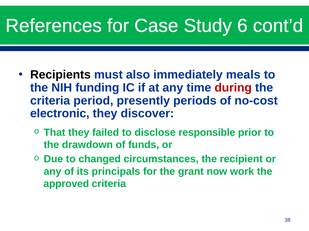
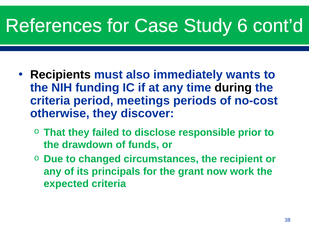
meals: meals -> wants
during colour: red -> black
presently: presently -> meetings
electronic: electronic -> otherwise
approved: approved -> expected
